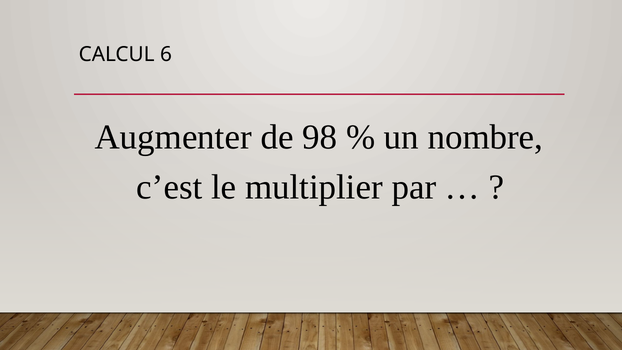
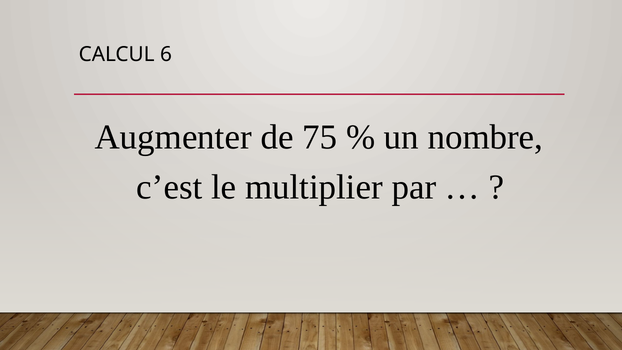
98: 98 -> 75
